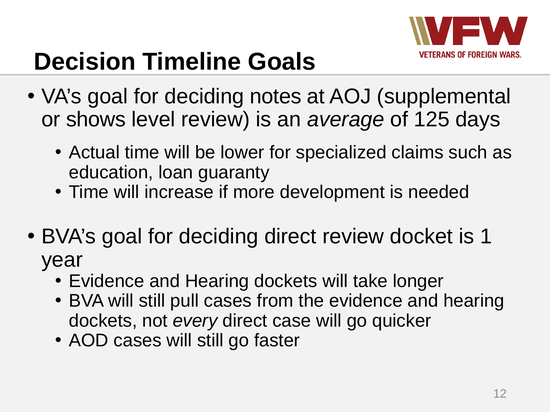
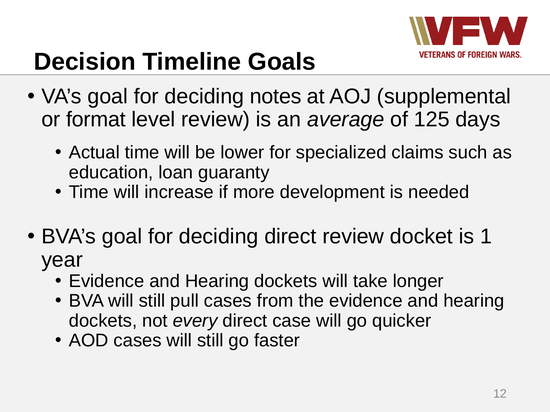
shows: shows -> format
